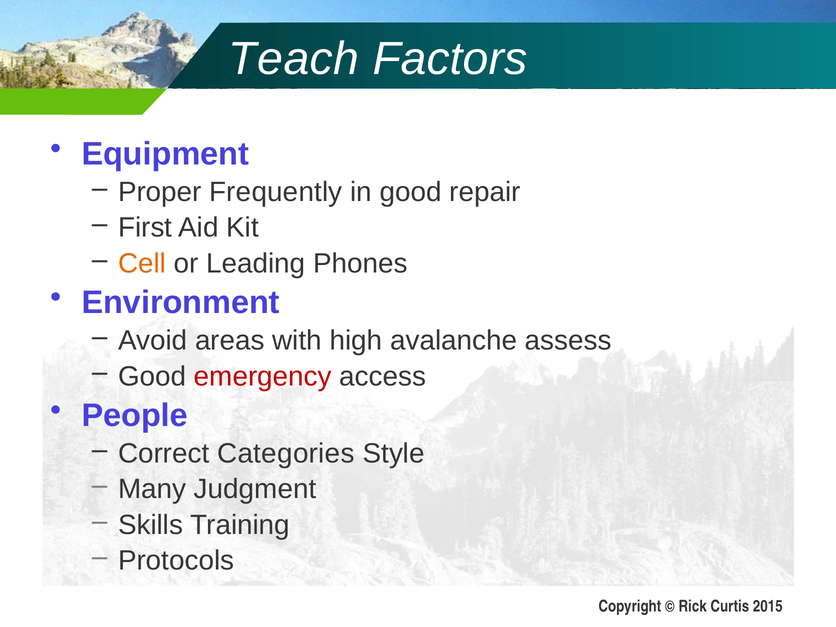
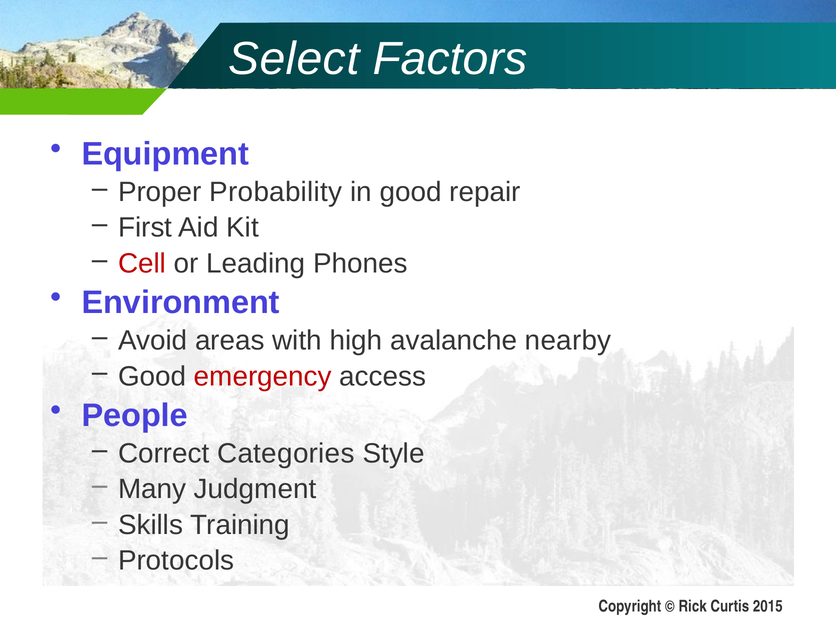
Teach: Teach -> Select
Frequently: Frequently -> Probability
Cell colour: orange -> red
assess: assess -> nearby
